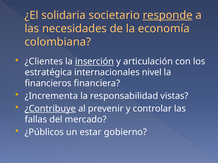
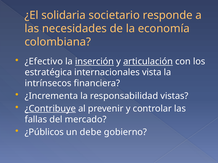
responde underline: present -> none
¿Clientes: ¿Clientes -> ¿Efectivo
articulación underline: none -> present
nivel: nivel -> vista
financieros: financieros -> intrínsecos
estar: estar -> debe
